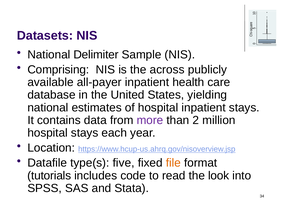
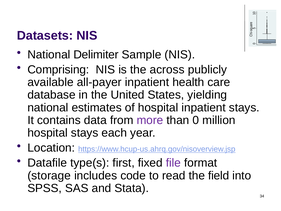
than 2: 2 -> 0
five: five -> first
file colour: orange -> purple
tutorials: tutorials -> storage
look: look -> field
